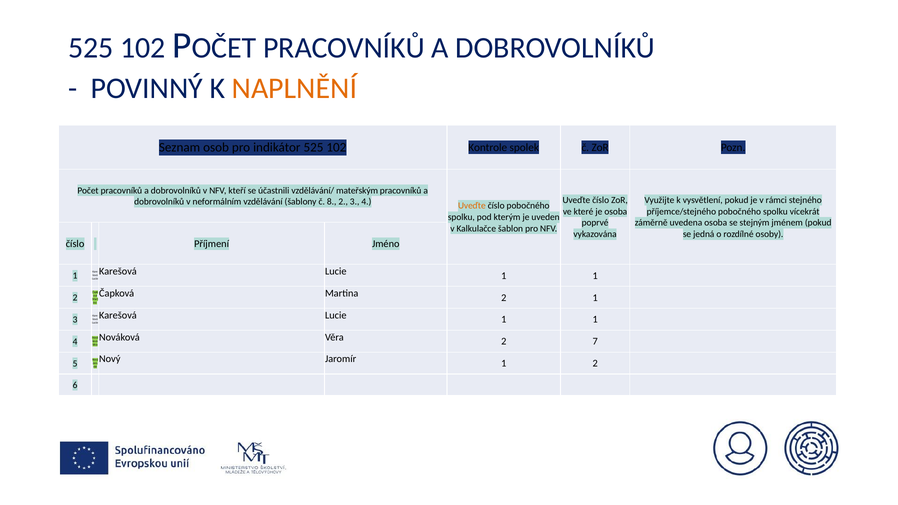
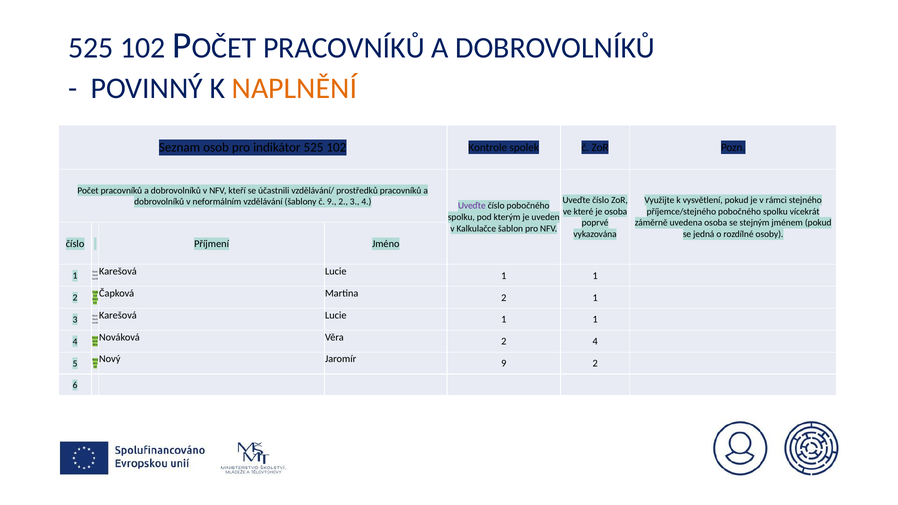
mateřským: mateřským -> prostředků
č 8: 8 -> 9
Uveďte at (472, 206) colour: orange -> purple
2 7: 7 -> 4
Jaromír 1: 1 -> 9
